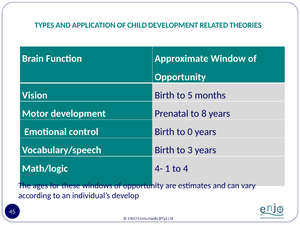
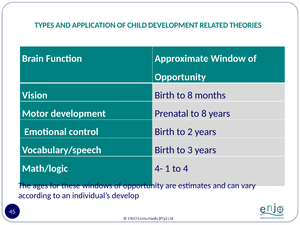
Birth to 5: 5 -> 8
0: 0 -> 2
